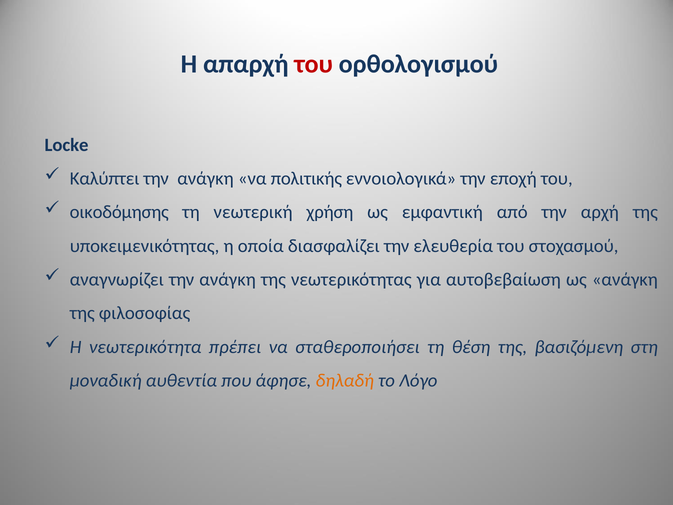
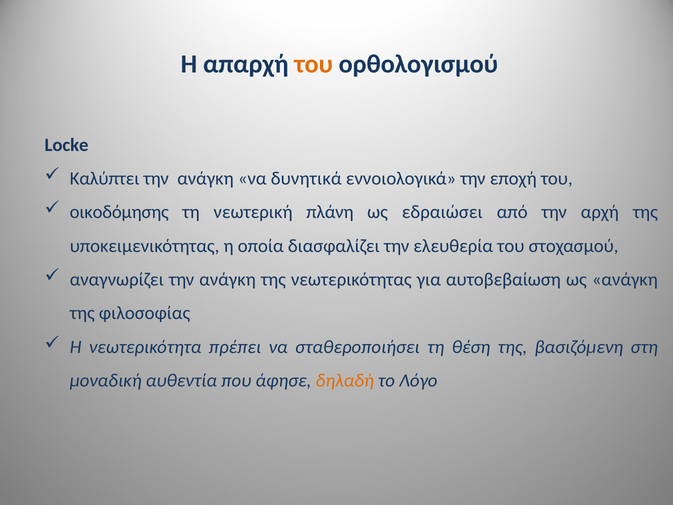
του at (314, 64) colour: red -> orange
πολιτικής: πολιτικής -> δυνητικά
χρήση: χρήση -> πλάνη
εμφαντική: εμφαντική -> εδραιώσει
